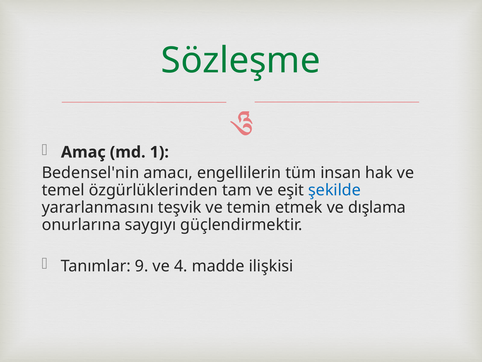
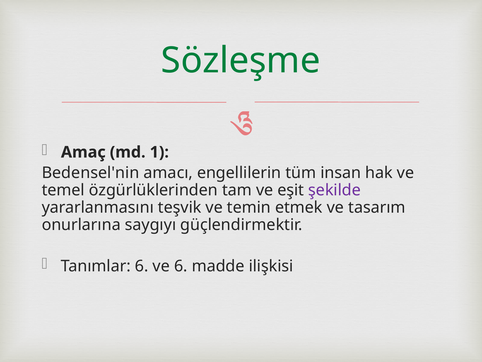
şekilde colour: blue -> purple
dışlama: dışlama -> tasarım
Tanımlar 9: 9 -> 6
ve 4: 4 -> 6
